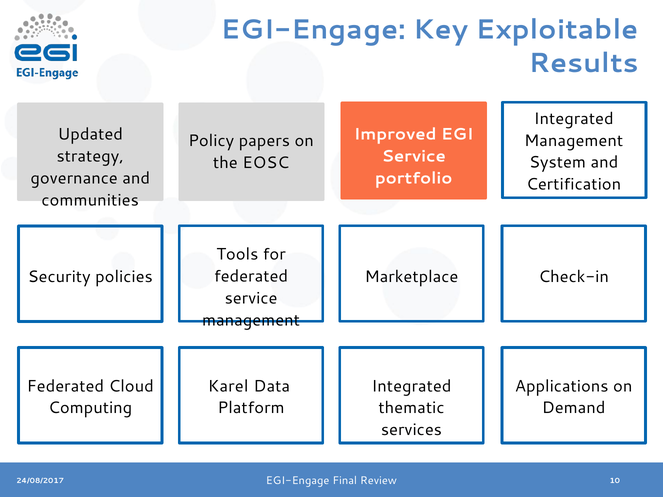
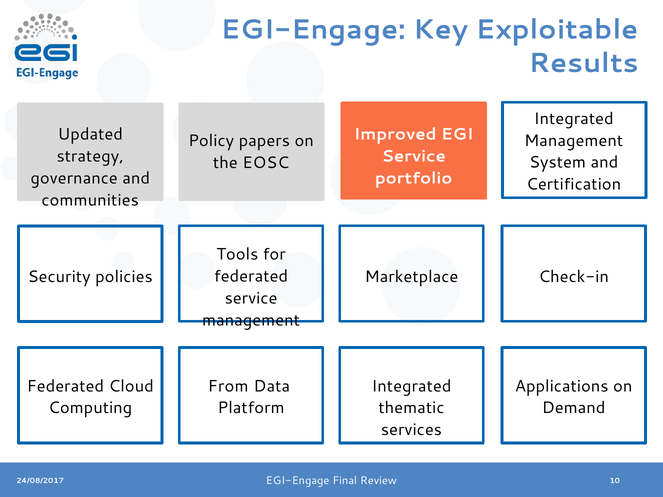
Karel: Karel -> From
